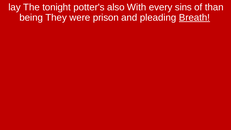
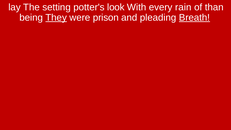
tonight: tonight -> setting
also: also -> look
sins: sins -> rain
They underline: none -> present
